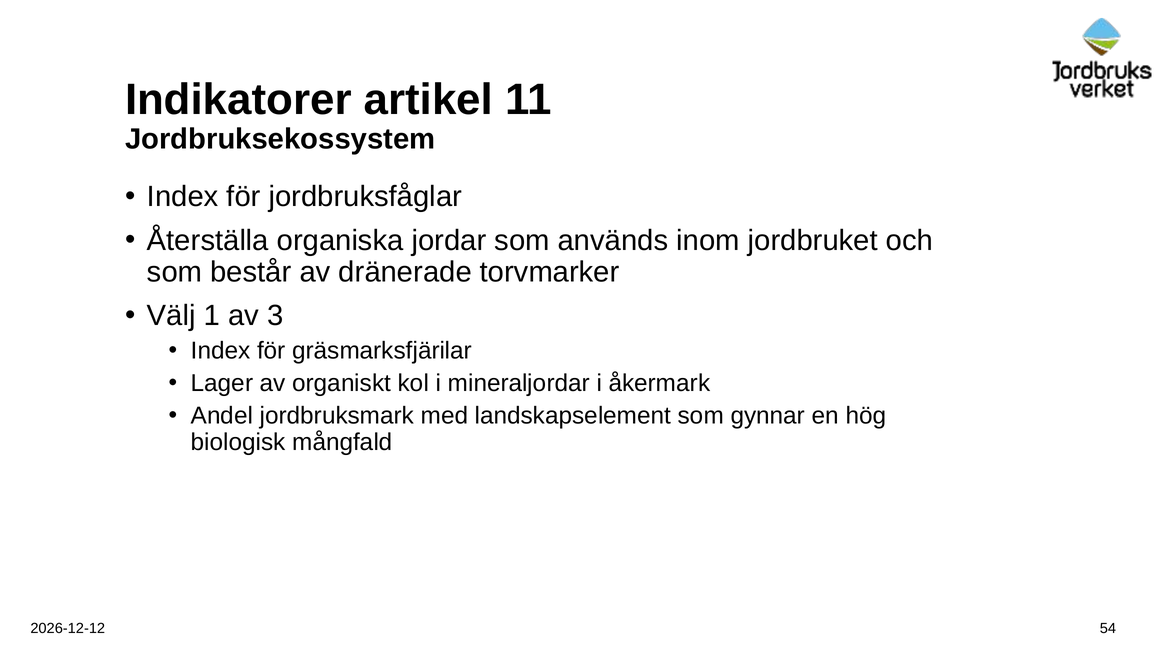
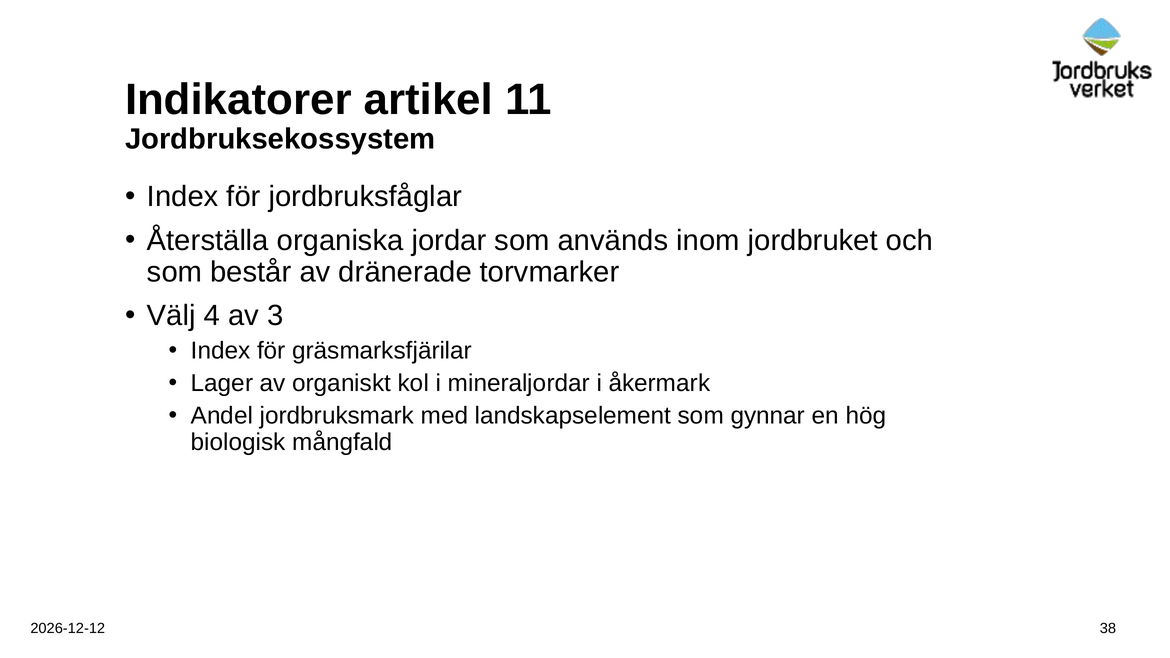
1: 1 -> 4
54: 54 -> 38
